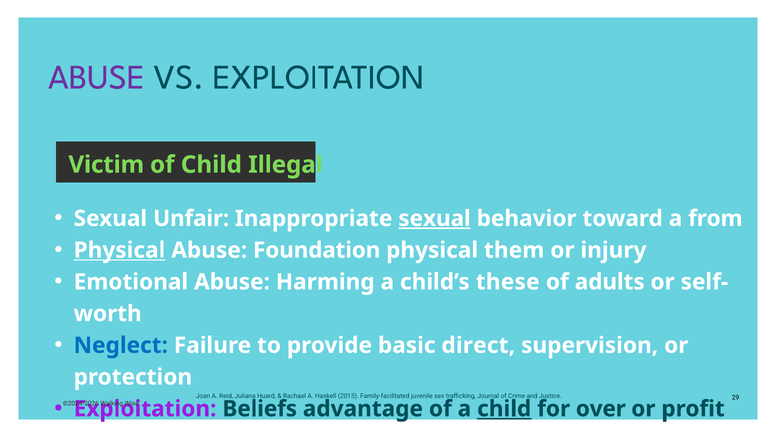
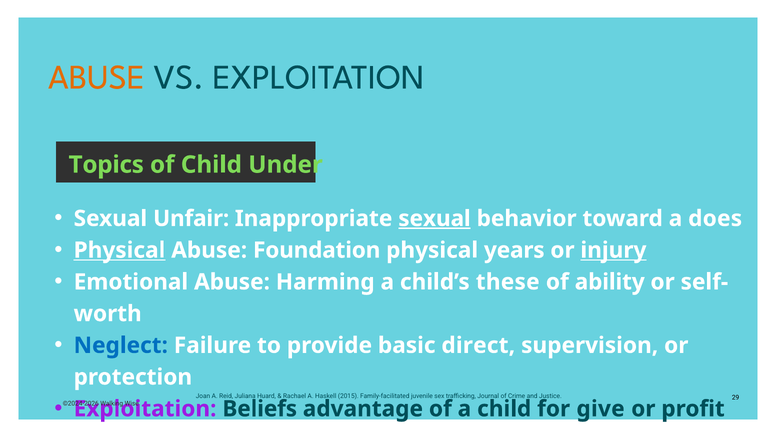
ABUSE at (96, 77) colour: purple -> orange
Victim: Victim -> Topics
Illegal: Illegal -> Under
from: from -> does
them: them -> years
injury underline: none -> present
adults: adults -> ability
child at (504, 408) underline: present -> none
over: over -> give
